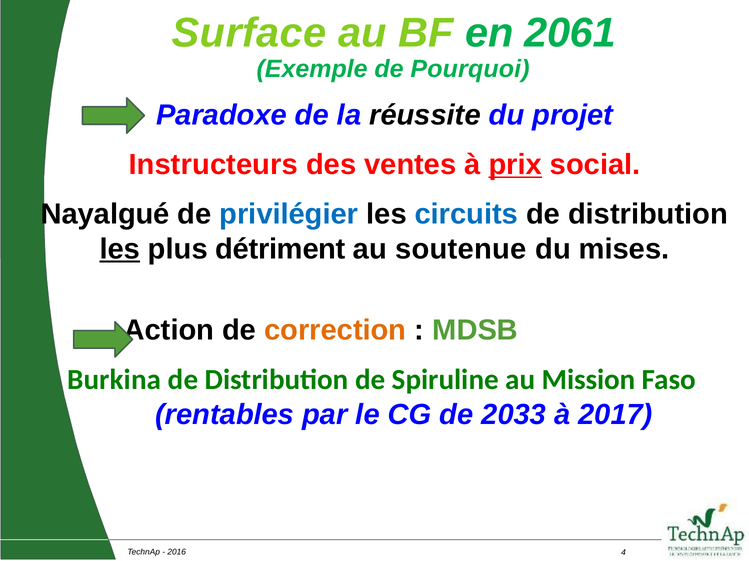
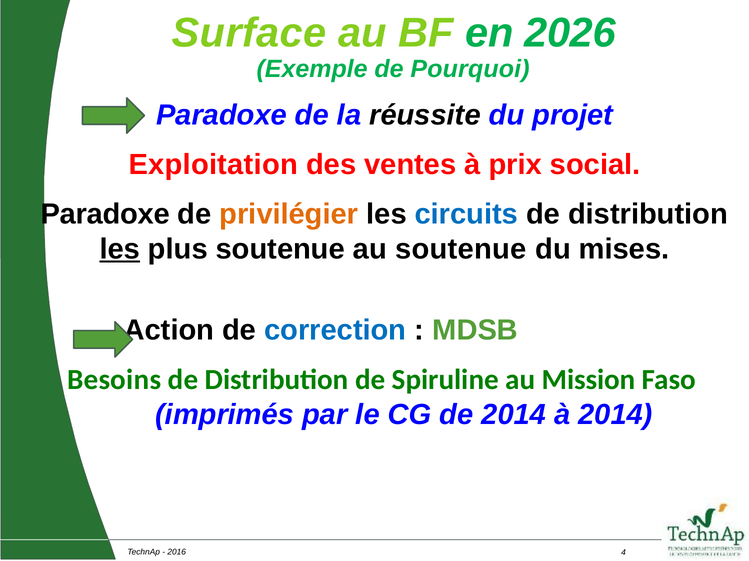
2061: 2061 -> 2026
Instructeurs: Instructeurs -> Exploitation
prix underline: present -> none
Nayalgué at (105, 214): Nayalgué -> Paradoxe
privilégier colour: blue -> orange
plus détriment: détriment -> soutenue
correction colour: orange -> blue
Burkina: Burkina -> Besoins
rentables: rentables -> imprimés
de 2033: 2033 -> 2014
à 2017: 2017 -> 2014
